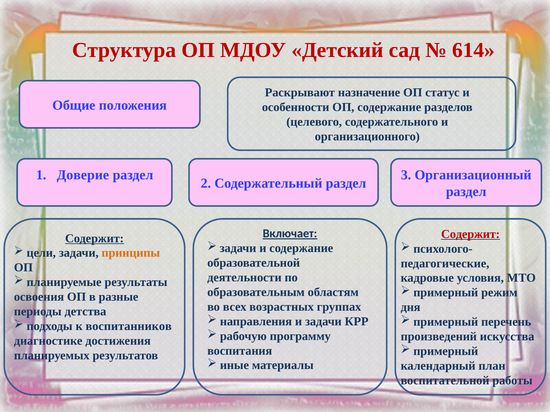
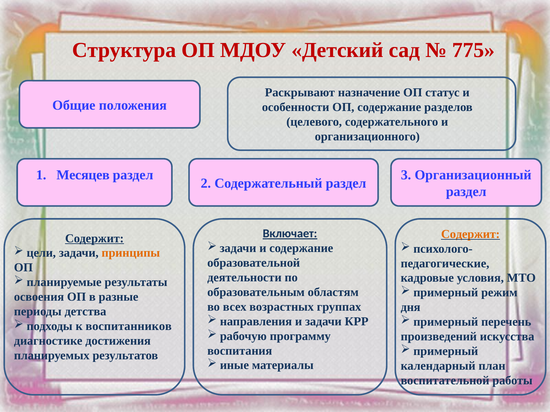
614: 614 -> 775
Доверие: Доверие -> Месяцев
Содержит at (471, 234) colour: red -> orange
